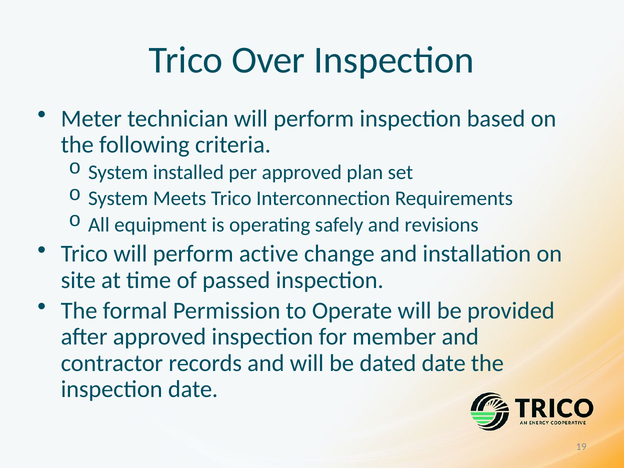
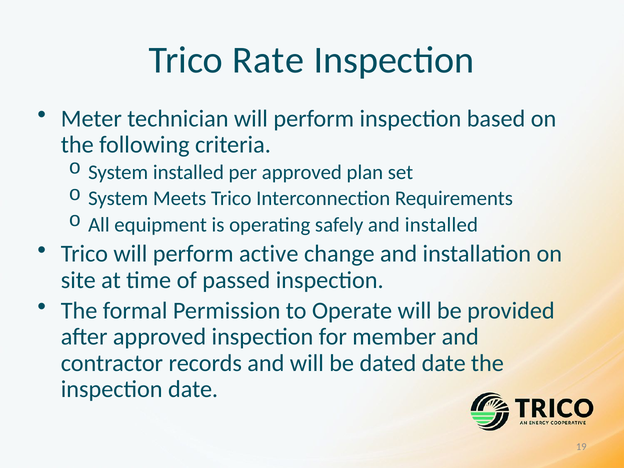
Over: Over -> Rate
and revisions: revisions -> installed
